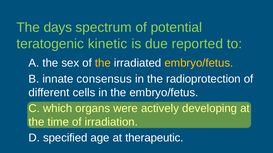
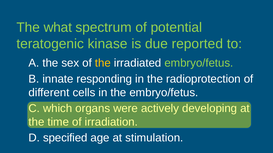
days: days -> what
kinetic: kinetic -> kinase
embryo/fetus at (199, 63) colour: yellow -> light green
consensus: consensus -> responding
therapeutic: therapeutic -> stimulation
